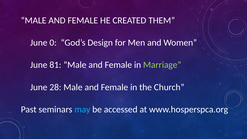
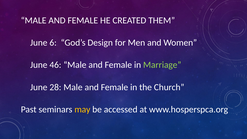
0: 0 -> 6
81: 81 -> 46
may colour: light blue -> yellow
